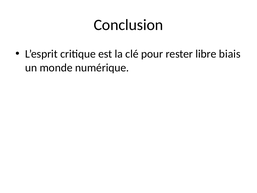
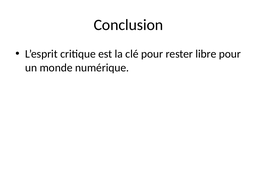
libre biais: biais -> pour
